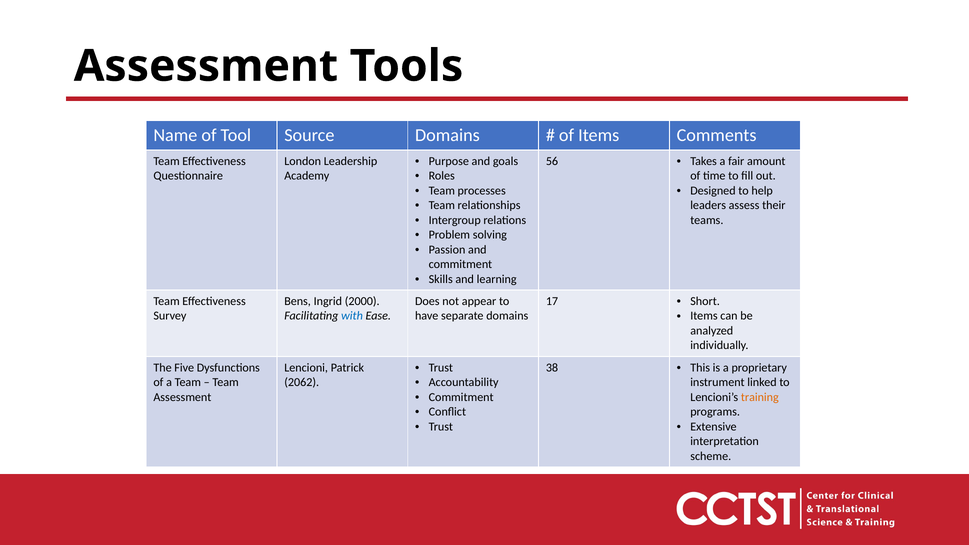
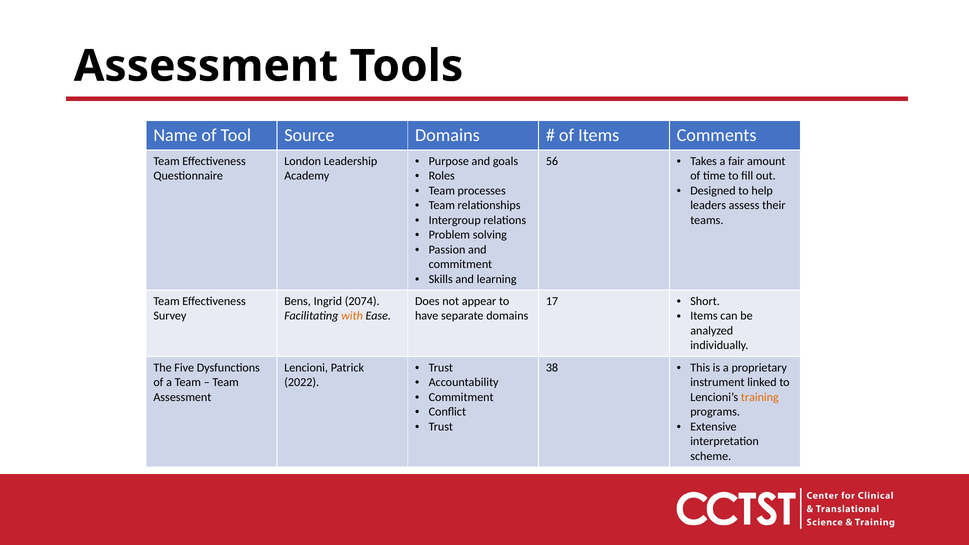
2000: 2000 -> 2074
with colour: blue -> orange
2062: 2062 -> 2022
